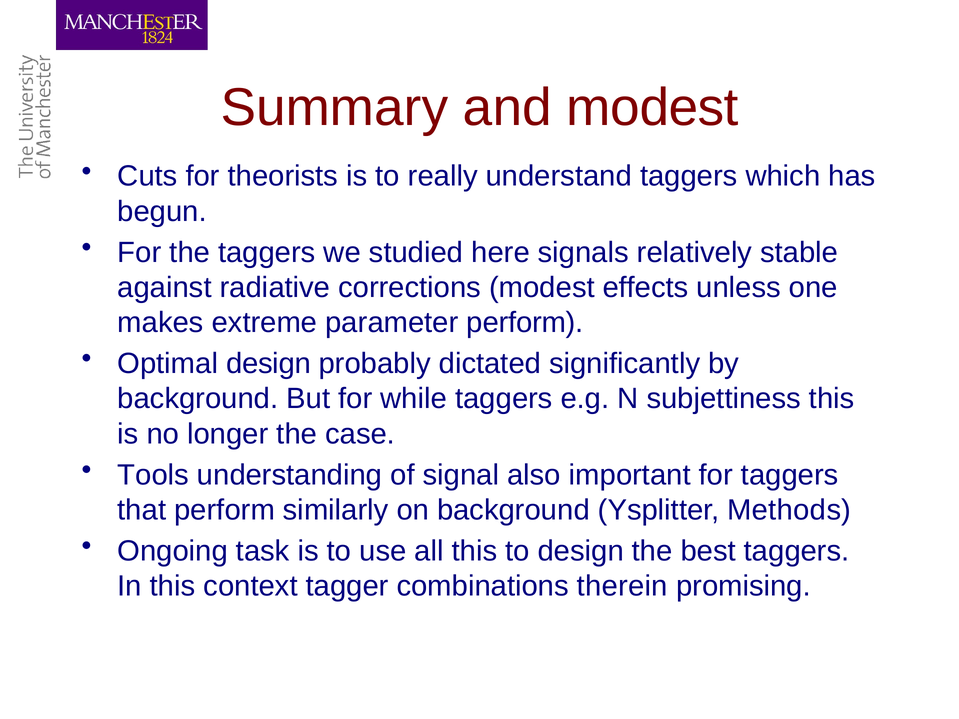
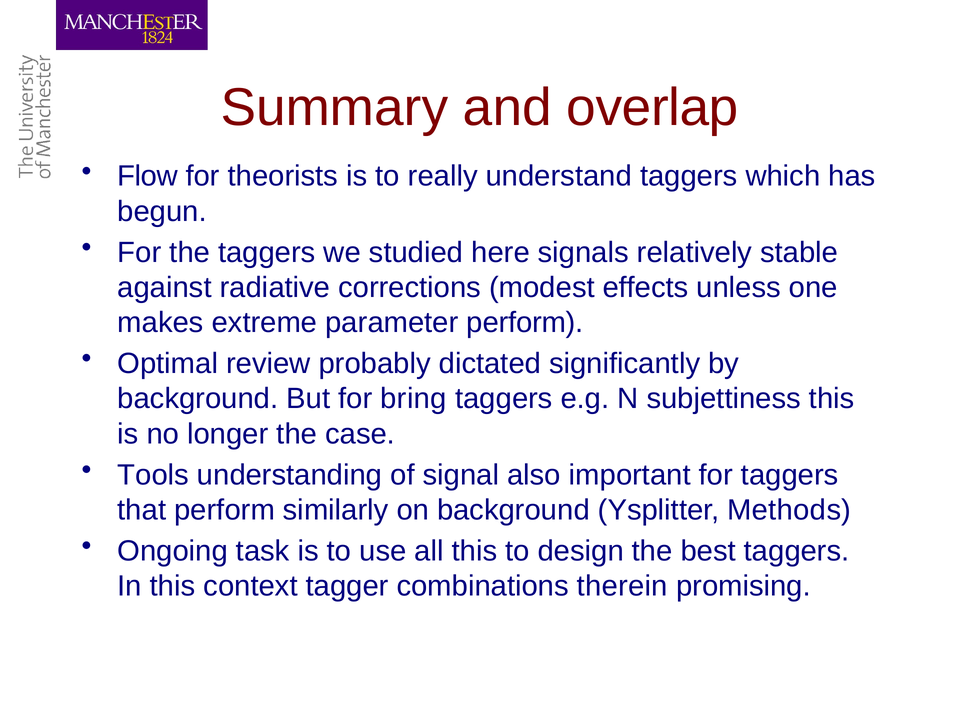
and modest: modest -> overlap
Cuts: Cuts -> Flow
Optimal design: design -> review
while: while -> bring
